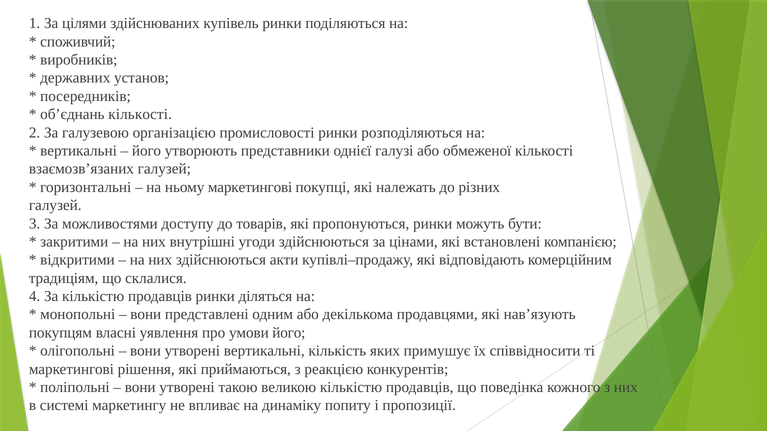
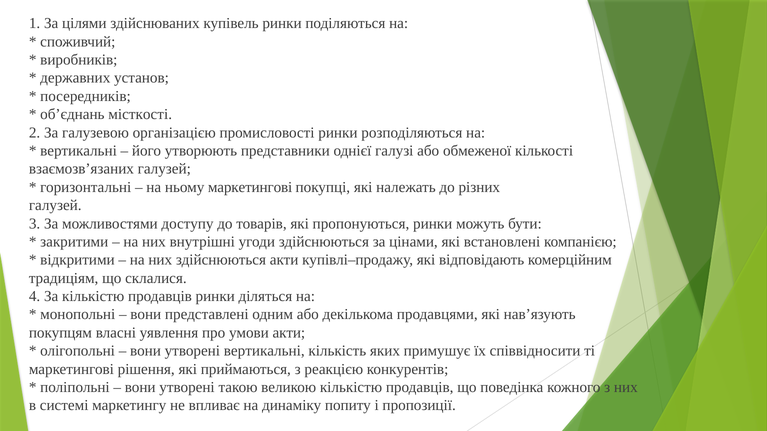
об’єднань кількості: кількості -> місткості
умови його: його -> акти
